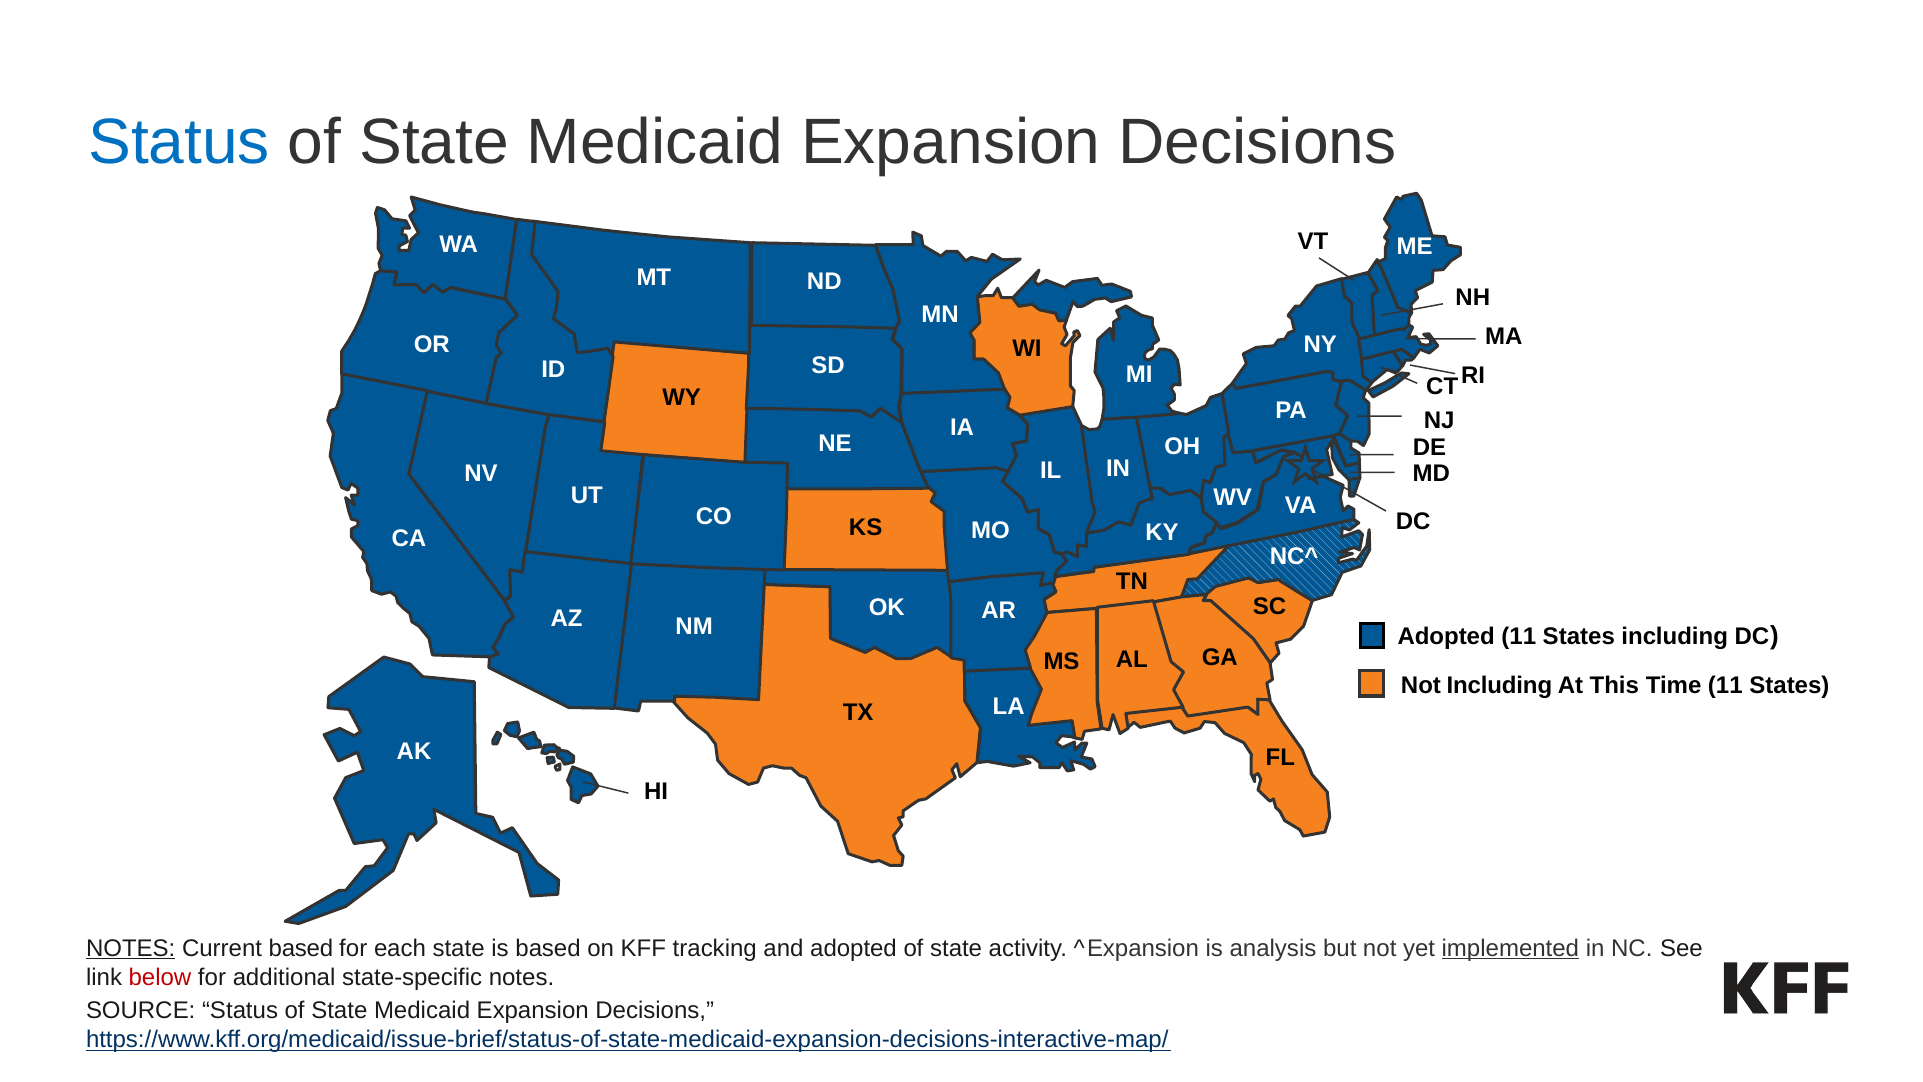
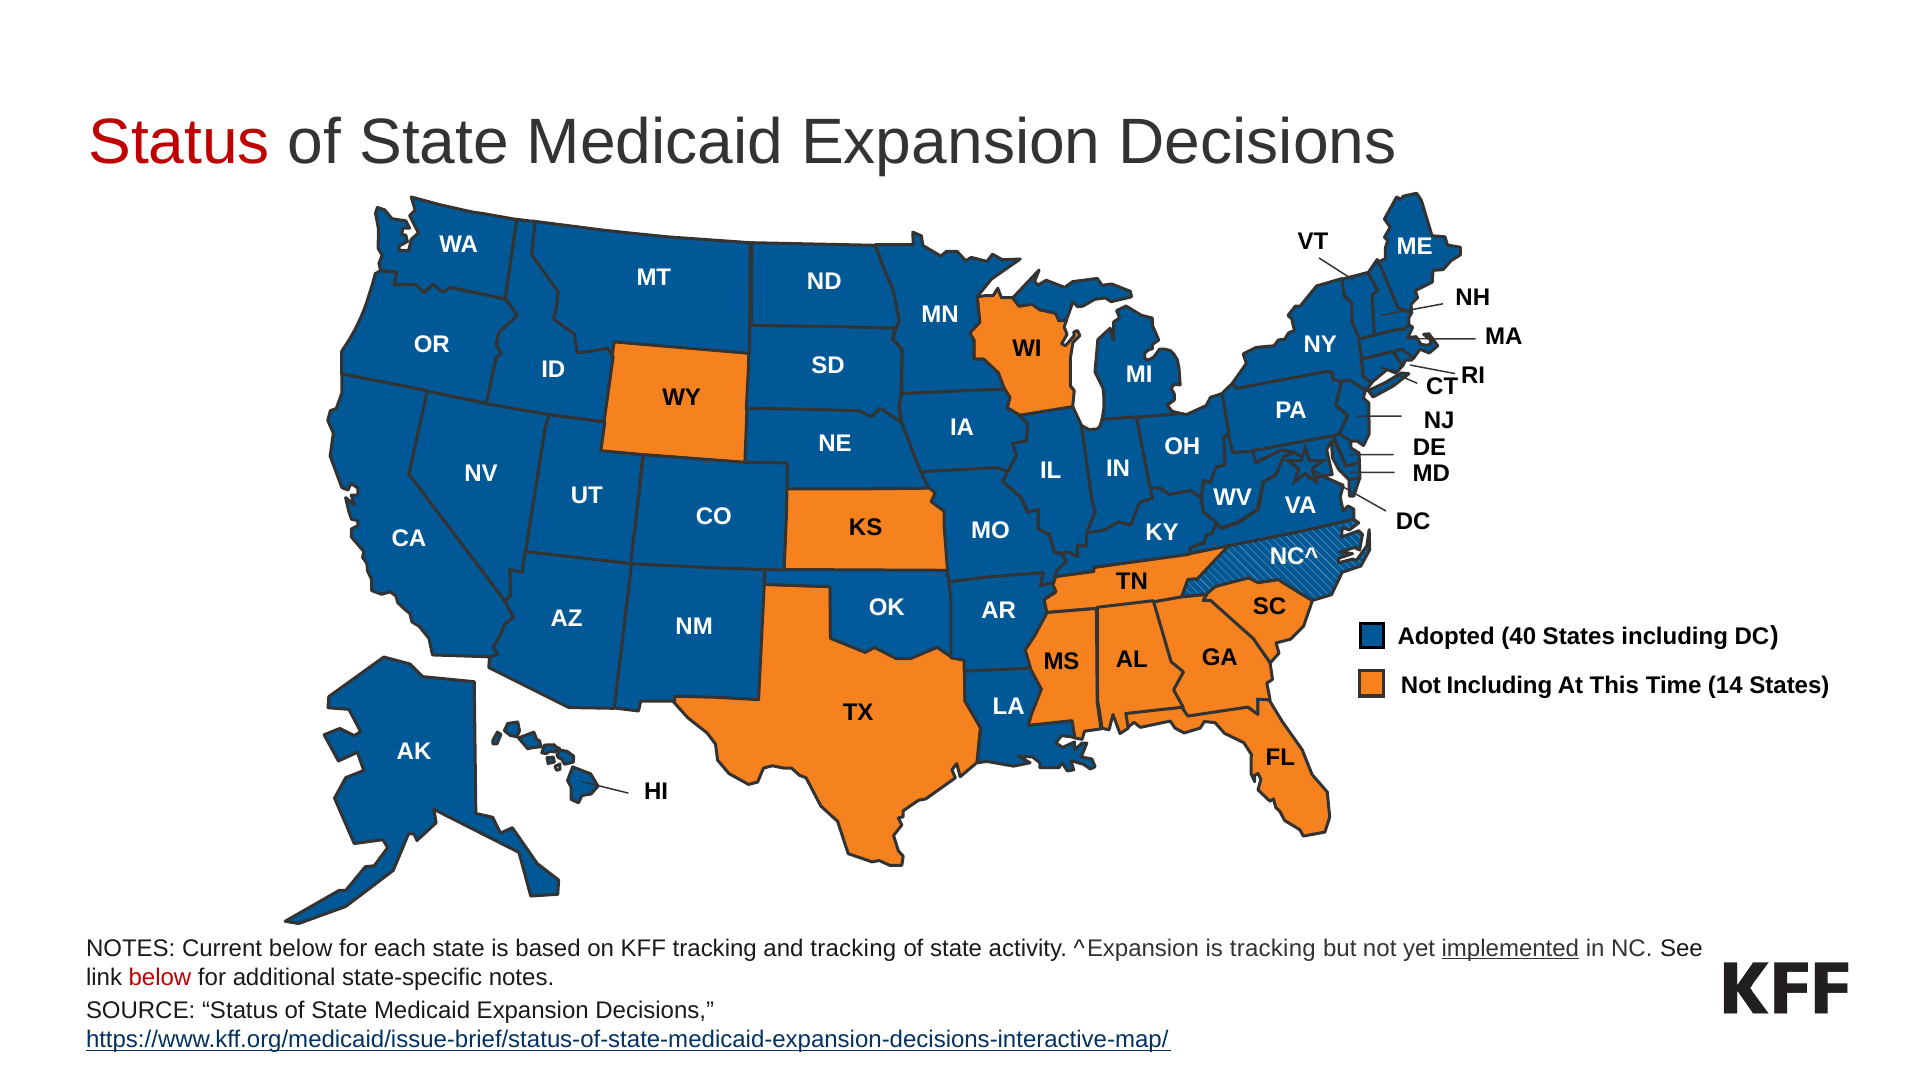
Status at (179, 143) colour: blue -> red
Adopted 11: 11 -> 40
Time 11: 11 -> 14
NOTES at (131, 948) underline: present -> none
Current based: based -> below
and adopted: adopted -> tracking
is analysis: analysis -> tracking
